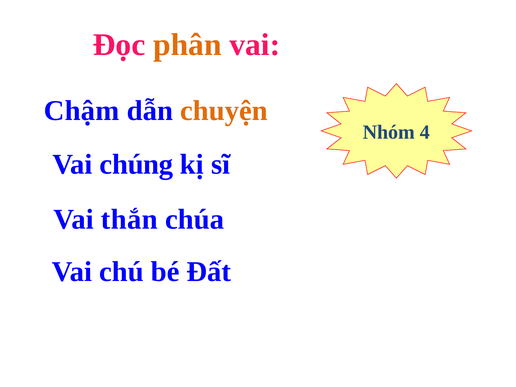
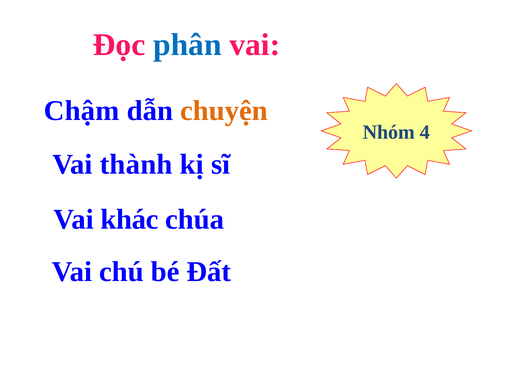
phân colour: orange -> blue
chúng: chúng -> thành
thắn: thắn -> khác
